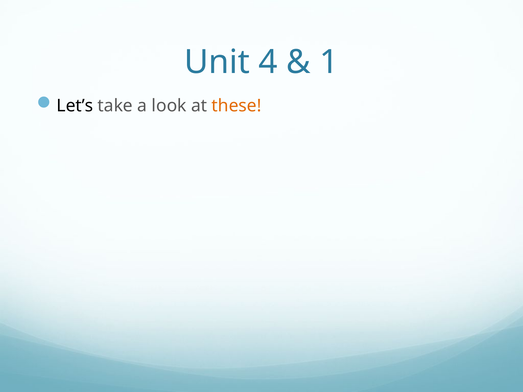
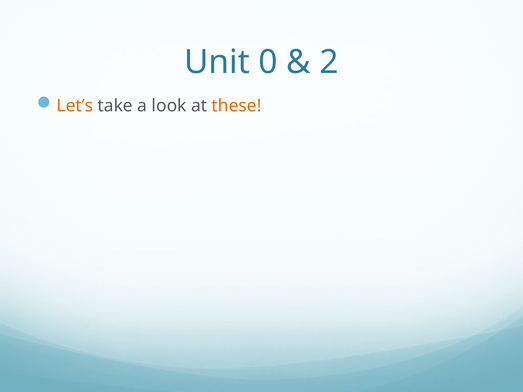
4: 4 -> 0
1: 1 -> 2
Let’s colour: black -> orange
